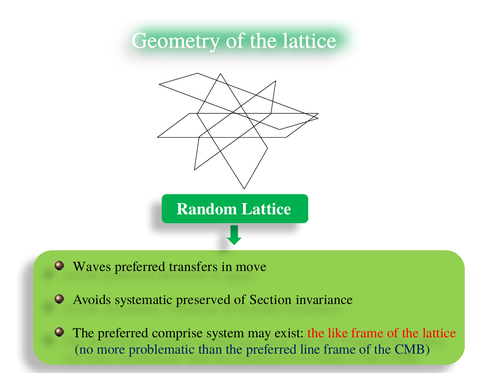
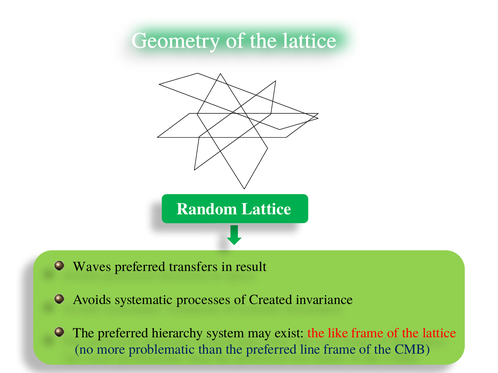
move: move -> result
preserved: preserved -> processes
Section: Section -> Created
comprise: comprise -> hierarchy
